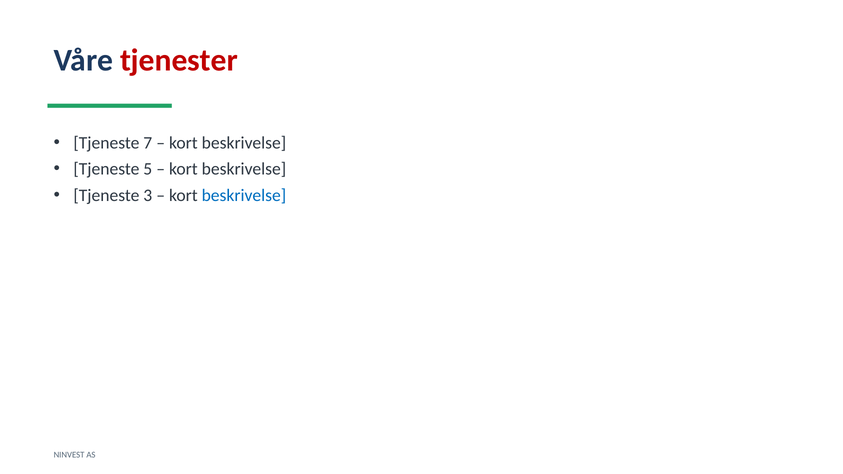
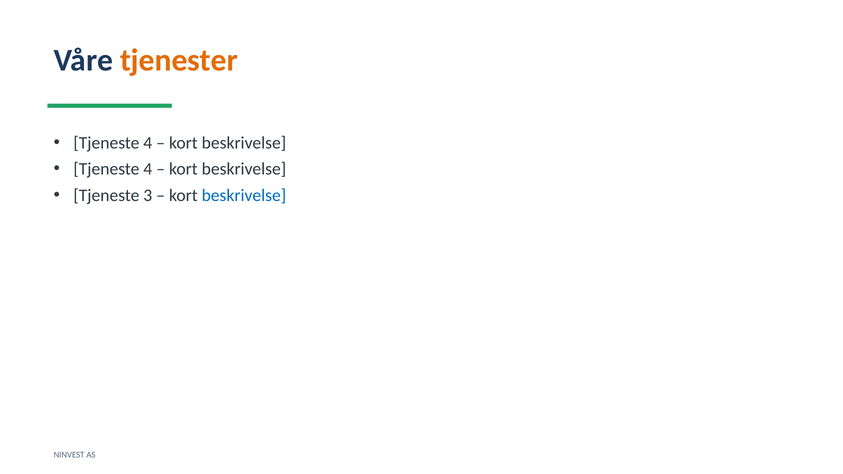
tjenester colour: red -> orange
7 at (148, 143): 7 -> 4
5 at (148, 169): 5 -> 4
